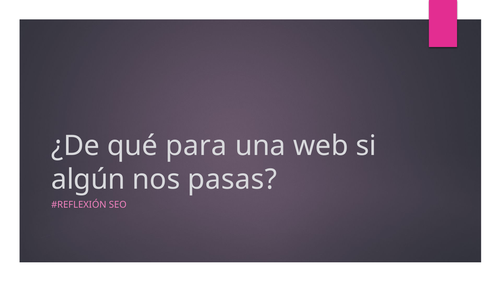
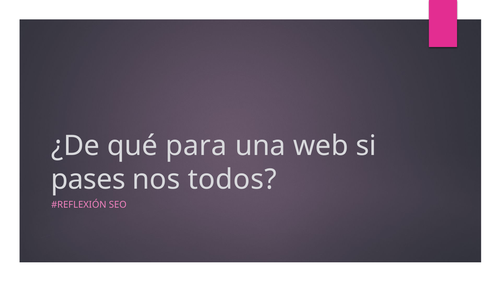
algún: algún -> pases
pasas: pasas -> todos
